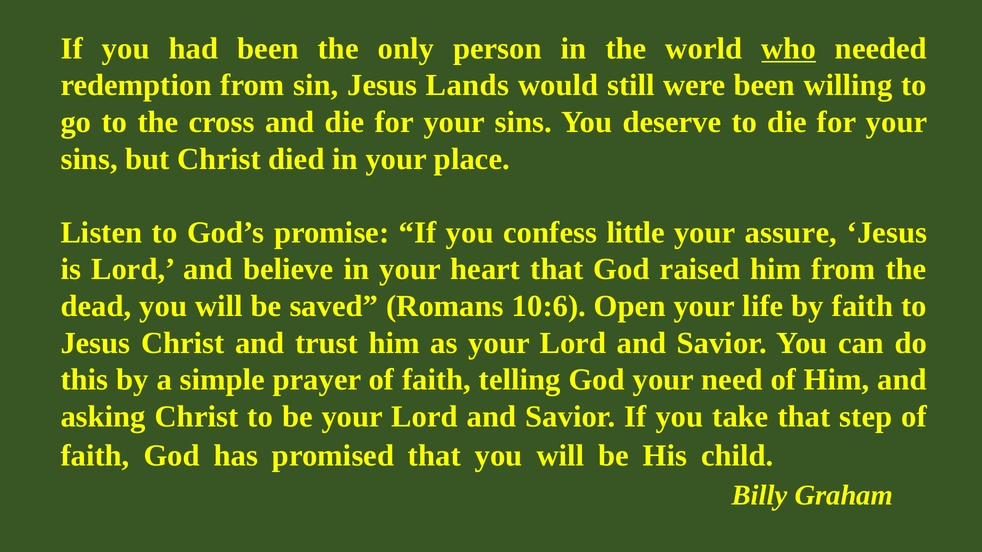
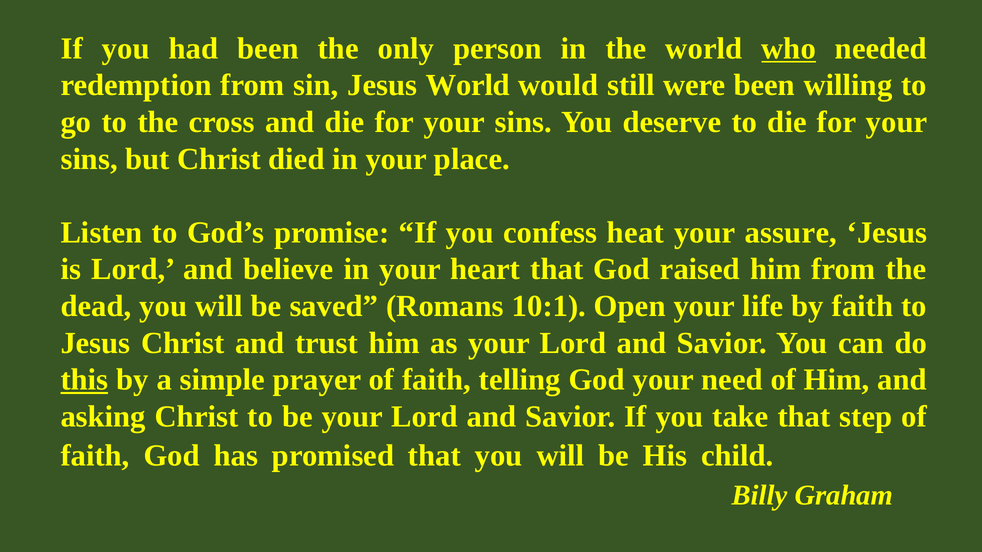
Jesus Lands: Lands -> World
little: little -> heat
10:6: 10:6 -> 10:1
this underline: none -> present
